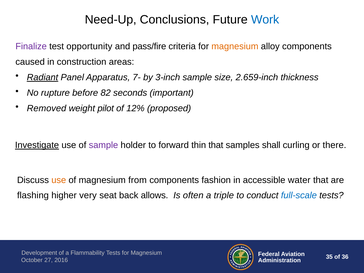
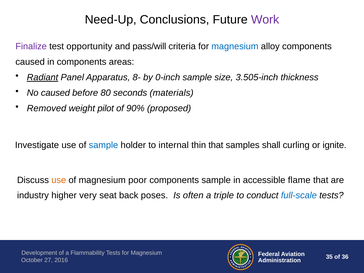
Work colour: blue -> purple
pass/fire: pass/fire -> pass/will
magnesium at (235, 46) colour: orange -> blue
in construction: construction -> components
7-: 7- -> 8-
3-inch: 3-inch -> 0-inch
2.659-inch: 2.659-inch -> 3.505-inch
No rupture: rupture -> caused
82: 82 -> 80
important: important -> materials
12%: 12% -> 90%
Investigate underline: present -> none
sample at (103, 145) colour: purple -> blue
forward: forward -> internal
there: there -> ignite
from: from -> poor
components fashion: fashion -> sample
water: water -> flame
flashing: flashing -> industry
allows: allows -> poses
